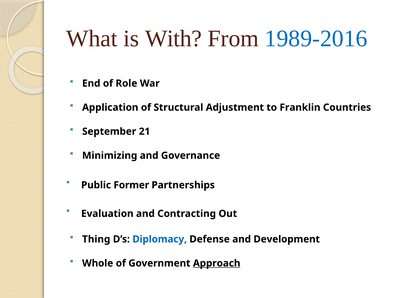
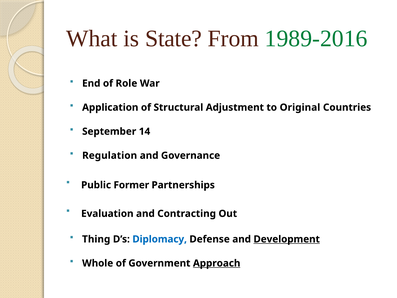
With: With -> State
1989-2016 colour: blue -> green
Franklin: Franklin -> Original
21: 21 -> 14
Minimizing: Minimizing -> Regulation
Development underline: none -> present
